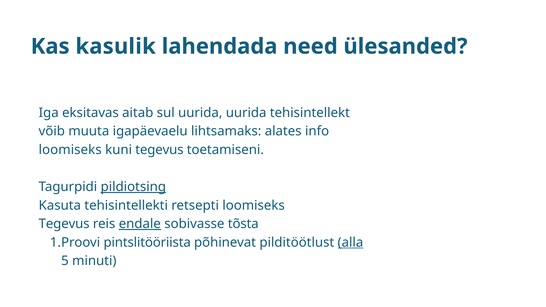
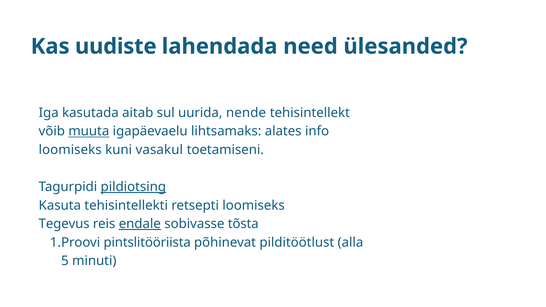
kasulik: kasulik -> uudiste
eksitavas: eksitavas -> kasutada
uurida uurida: uurida -> nende
muuta underline: none -> present
kuni tegevus: tegevus -> vasakul
alla underline: present -> none
